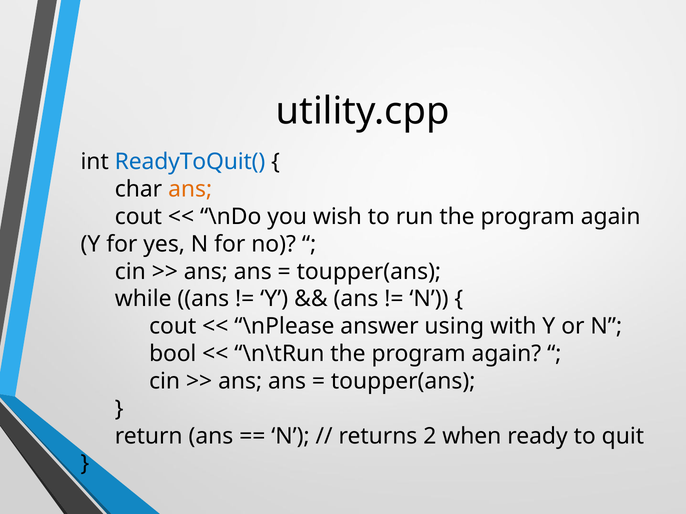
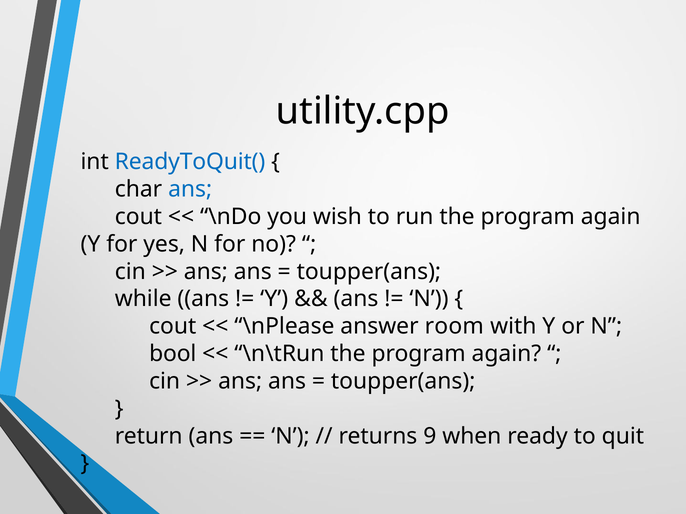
ans at (190, 189) colour: orange -> blue
using: using -> room
2: 2 -> 9
